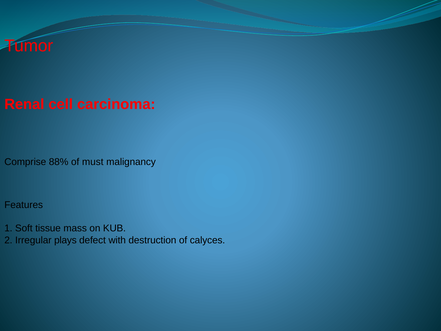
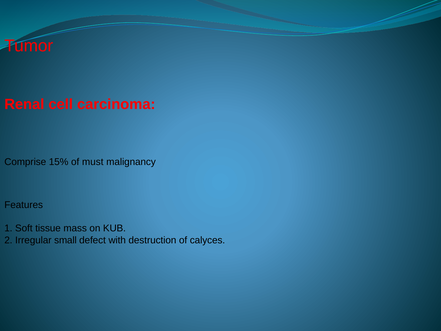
88%: 88% -> 15%
plays: plays -> small
